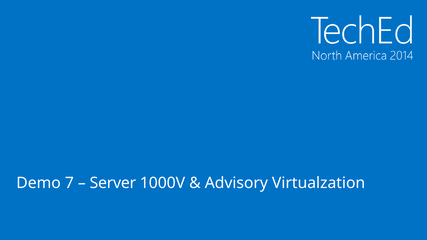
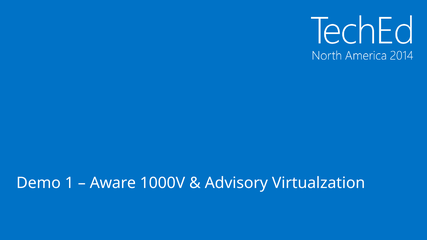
7: 7 -> 1
Server: Server -> Aware
